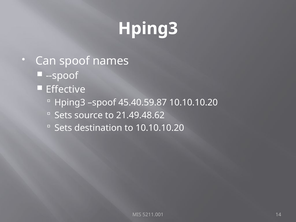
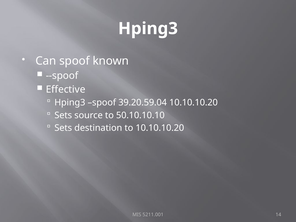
names: names -> known
45.40.59.87: 45.40.59.87 -> 39.20.59.04
21.49.48.62: 21.49.48.62 -> 50.10.10.10
